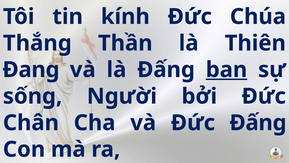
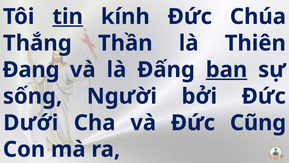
tin underline: none -> present
Chân: Chân -> Dưới
Đức Đấng: Đấng -> Cũng
